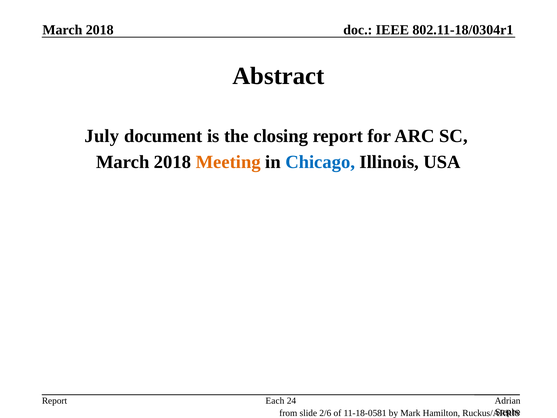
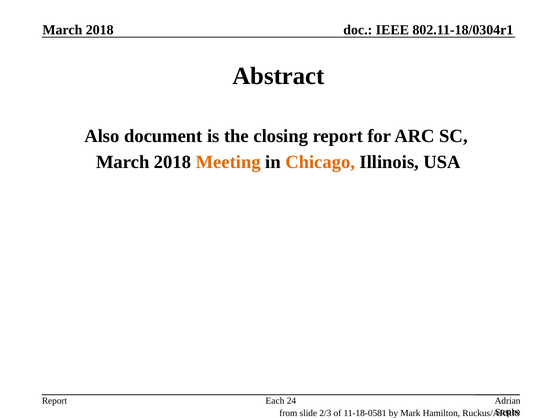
July: July -> Also
Chicago colour: blue -> orange
2/6: 2/6 -> 2/3
